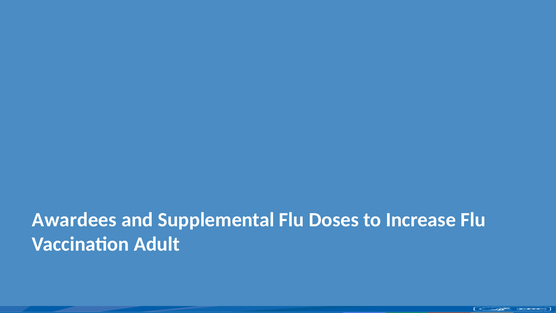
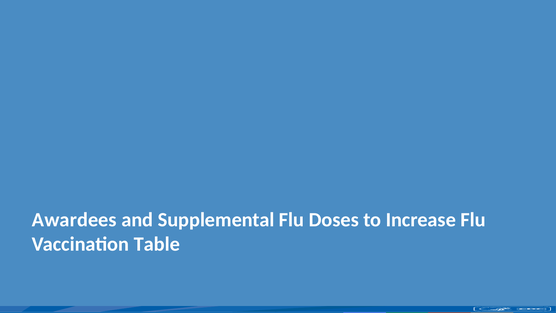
Adult: Adult -> Table
